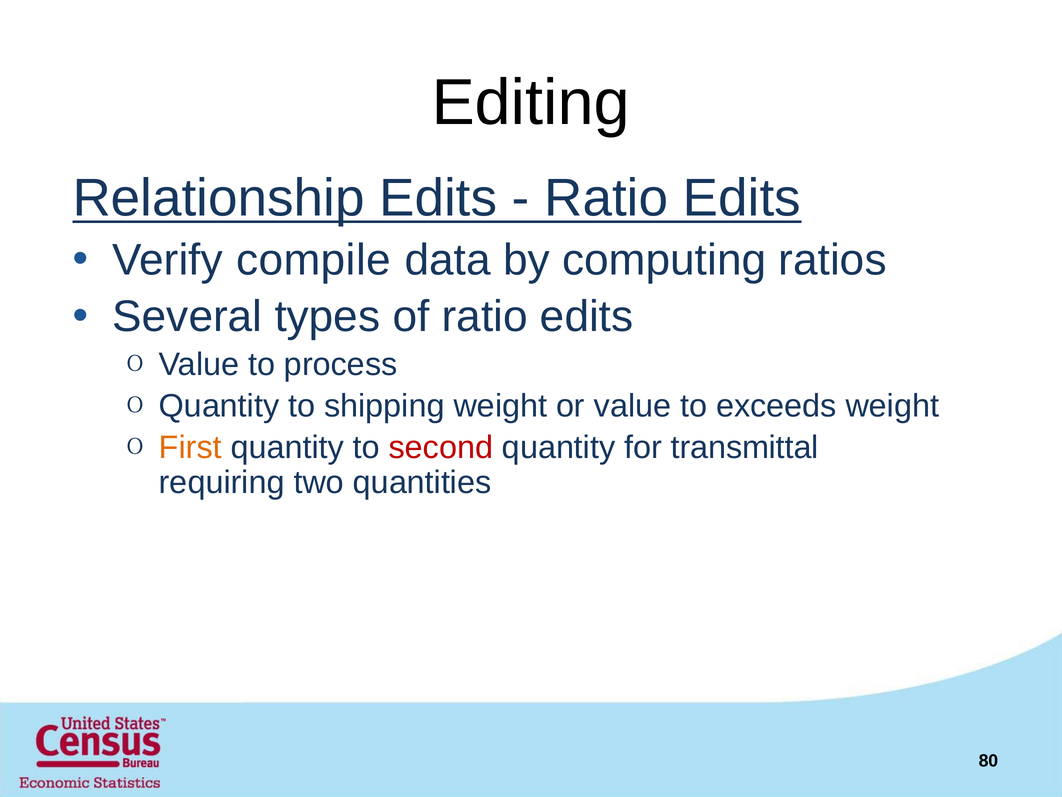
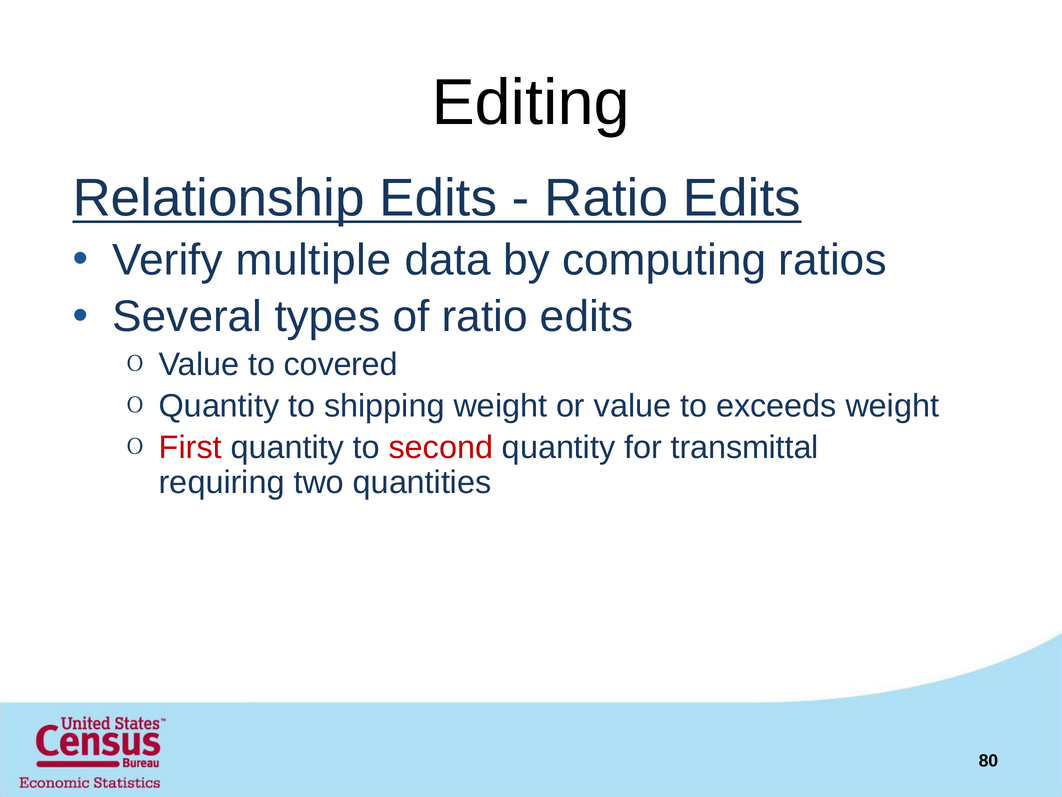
compile: compile -> multiple
process: process -> covered
First colour: orange -> red
